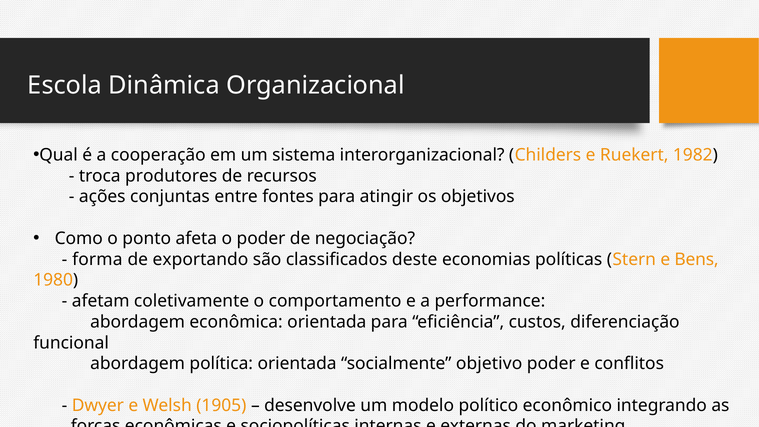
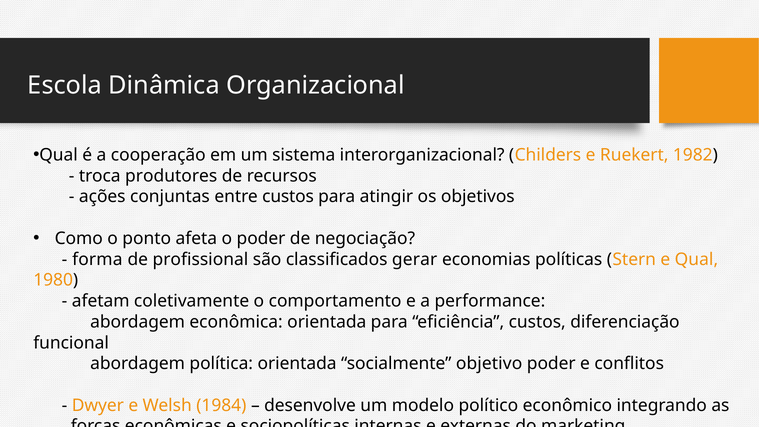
entre fontes: fontes -> custos
exportando: exportando -> profissional
deste: deste -> gerar
e Bens: Bens -> Qual
1905: 1905 -> 1984
